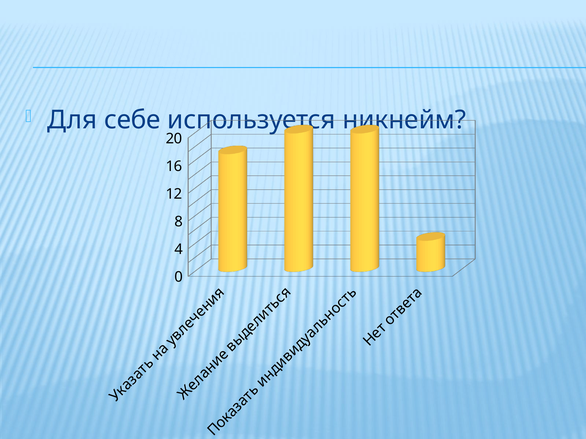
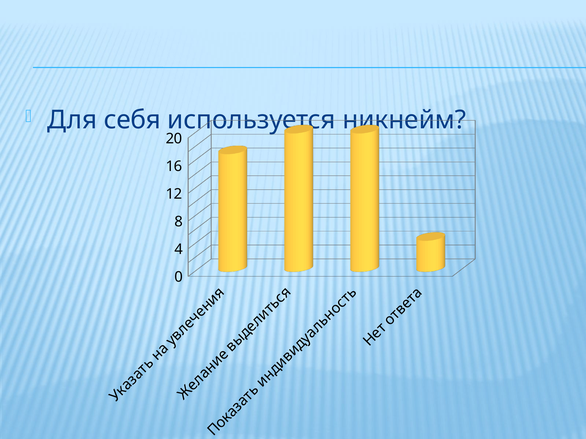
себе: себе -> себя
